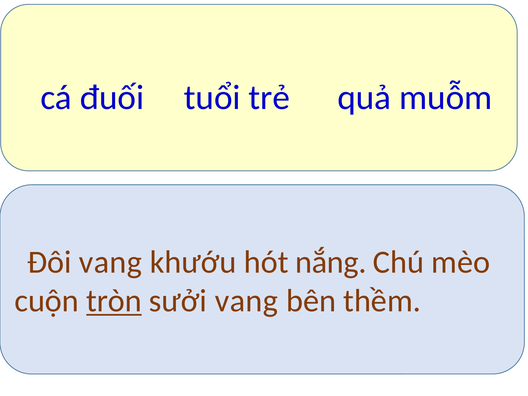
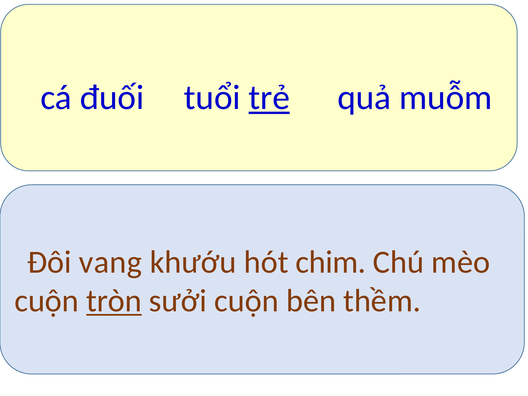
trẻ underline: none -> present
nắng: nắng -> chim
sưởi vang: vang -> cuộn
